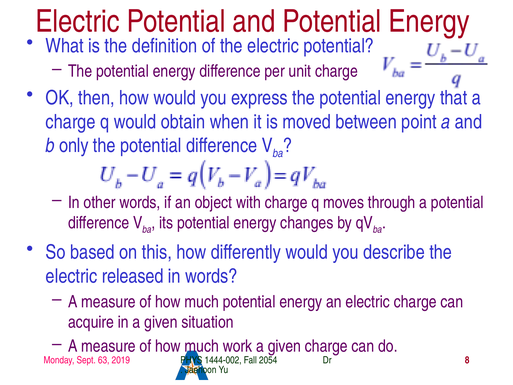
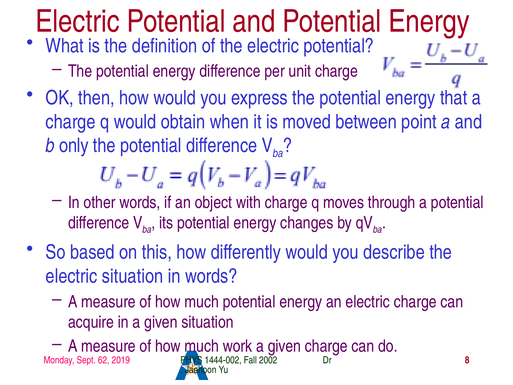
electric released: released -> situation
63: 63 -> 62
2054: 2054 -> 2002
